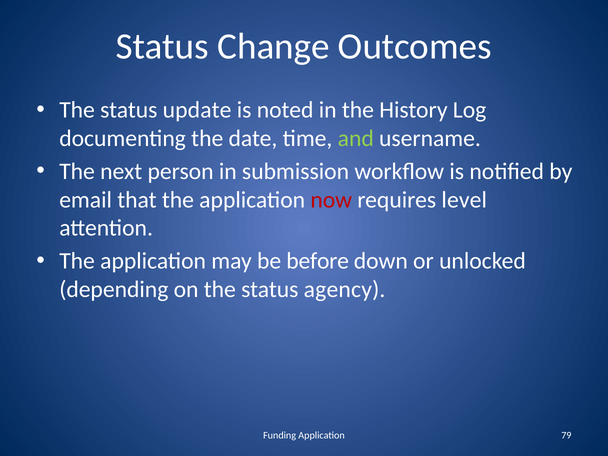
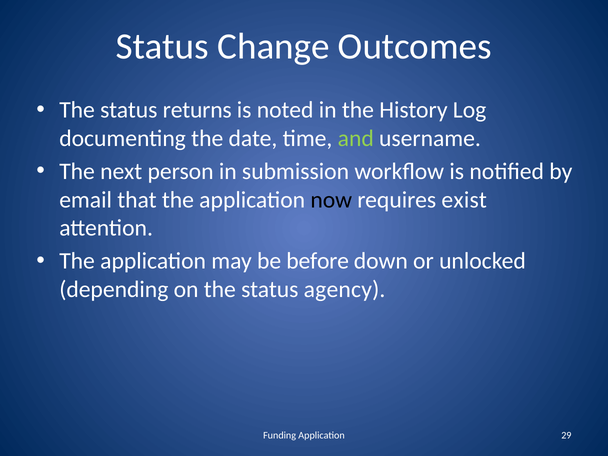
update: update -> returns
now colour: red -> black
level: level -> exist
79: 79 -> 29
